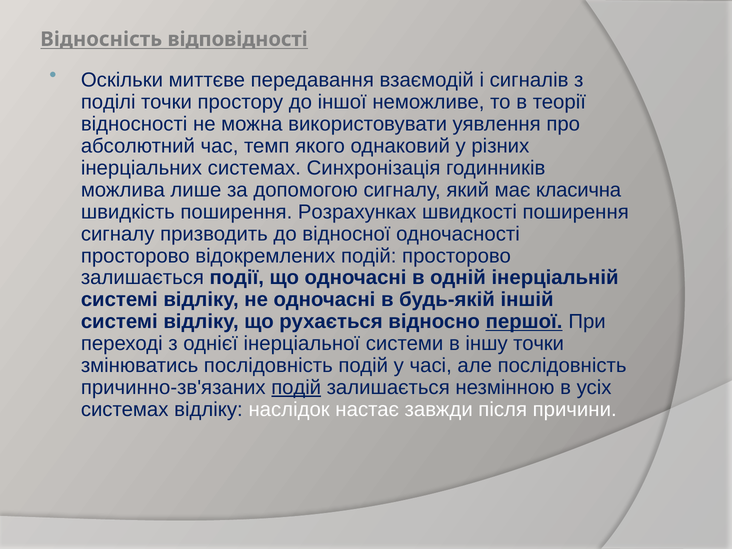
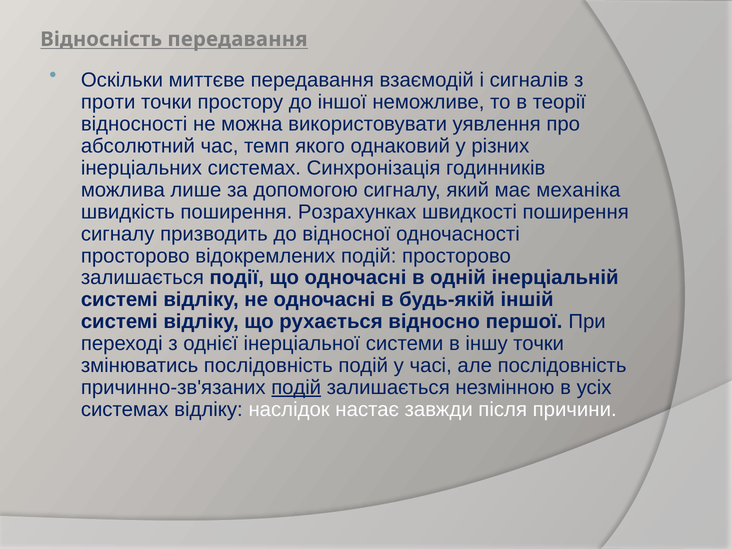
Відносність відповідності: відповідності -> передавання
поділі: поділі -> проти
класична: класична -> механіка
першої underline: present -> none
